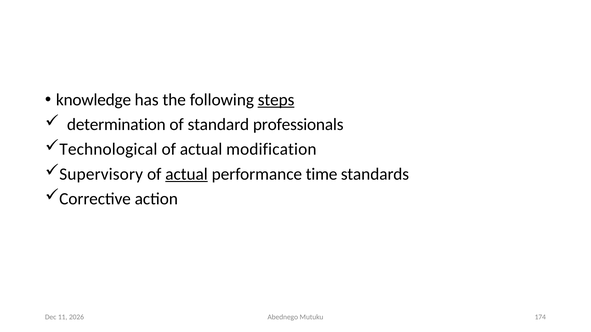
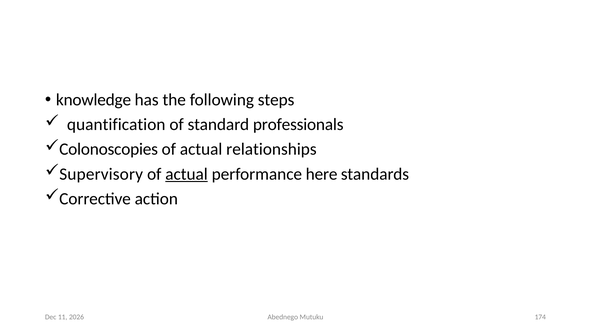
steps underline: present -> none
determination: determination -> quantification
Technological: Technological -> Colonoscopies
modification: modification -> relationships
time: time -> here
